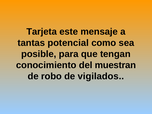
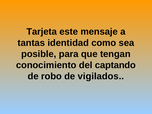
potencial: potencial -> identidad
muestran: muestran -> captando
